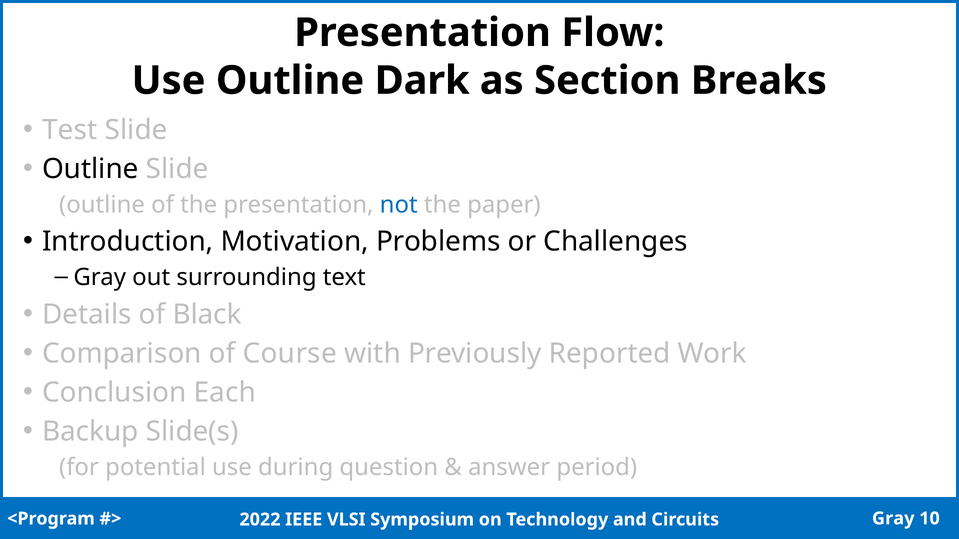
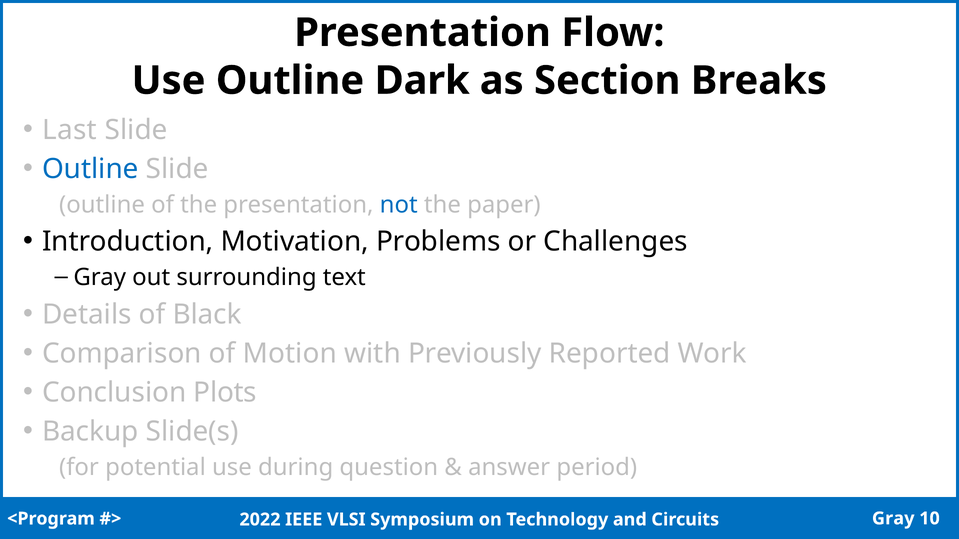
Test: Test -> Last
Outline at (90, 169) colour: black -> blue
Course: Course -> Motion
Each: Each -> Plots
